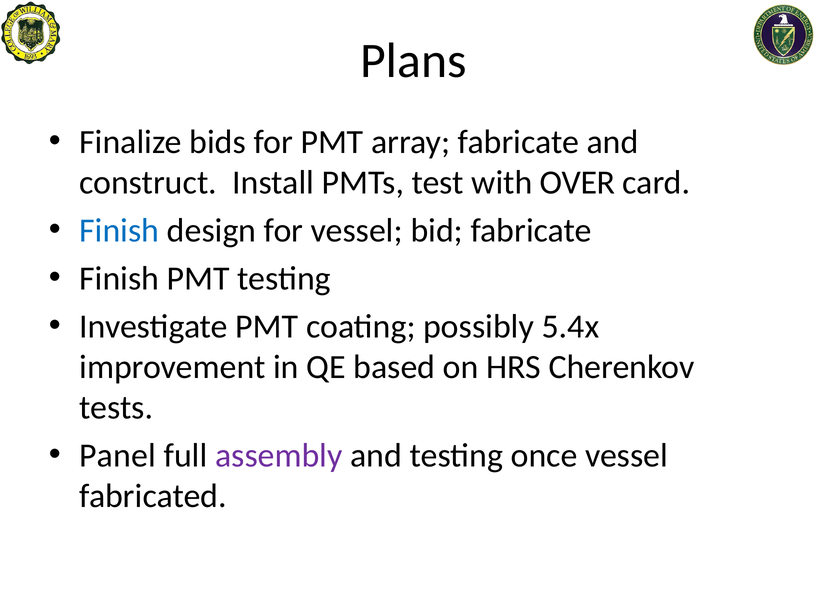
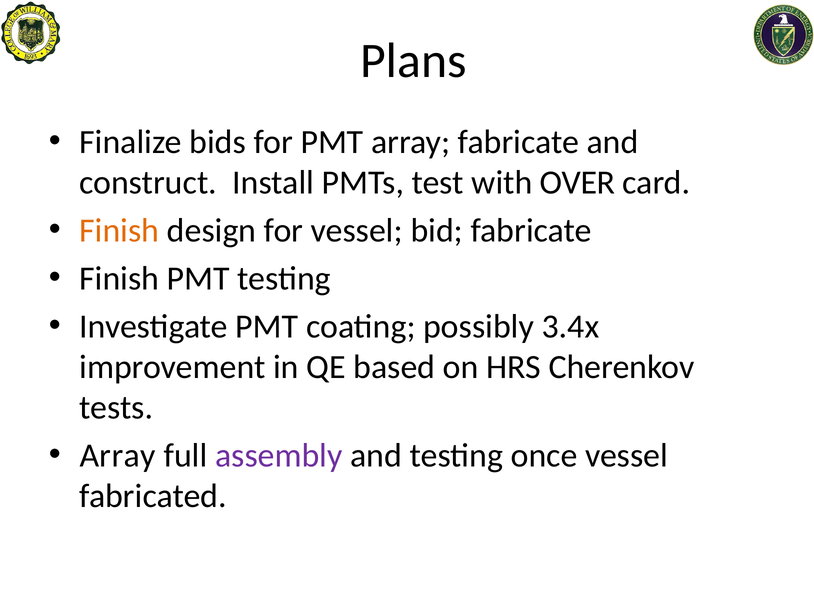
Finish at (119, 231) colour: blue -> orange
5.4x: 5.4x -> 3.4x
Panel at (118, 456): Panel -> Array
